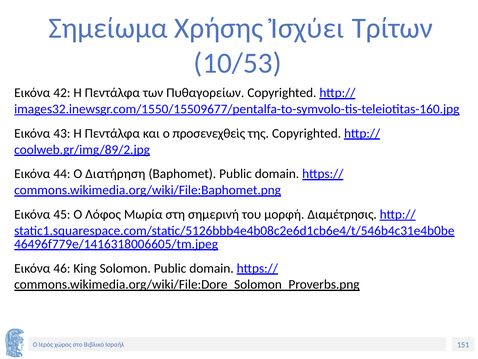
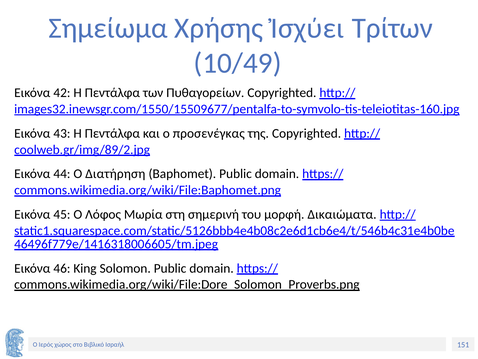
10/53: 10/53 -> 10/49
προσενεχθεὶς: προσενεχθεὶς -> προσενέγκας
Διαμέτρησις: Διαμέτρησις -> Δικαιώματα
